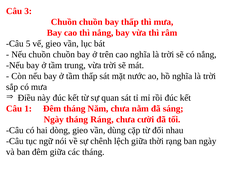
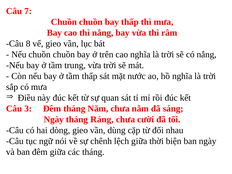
3: 3 -> 7
5: 5 -> 8
1: 1 -> 3
rạng: rạng -> biện
